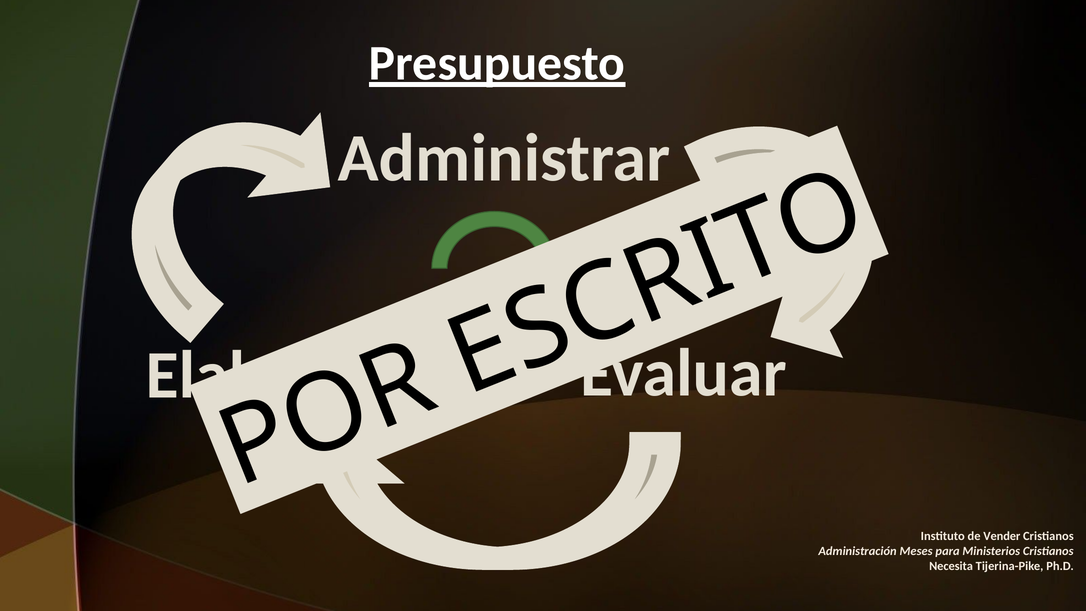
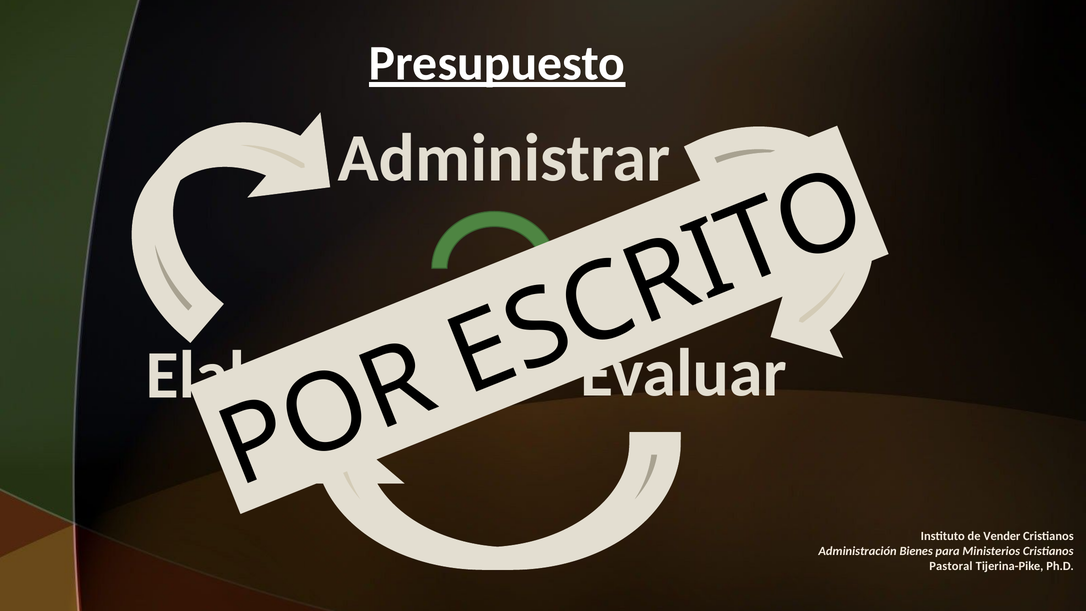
Meses: Meses -> Bienes
Necesita: Necesita -> Pastoral
